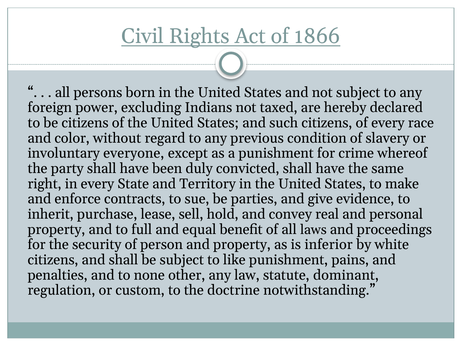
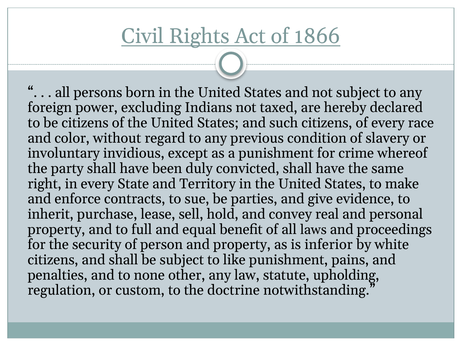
everyone: everyone -> invidious
dominant: dominant -> upholding
